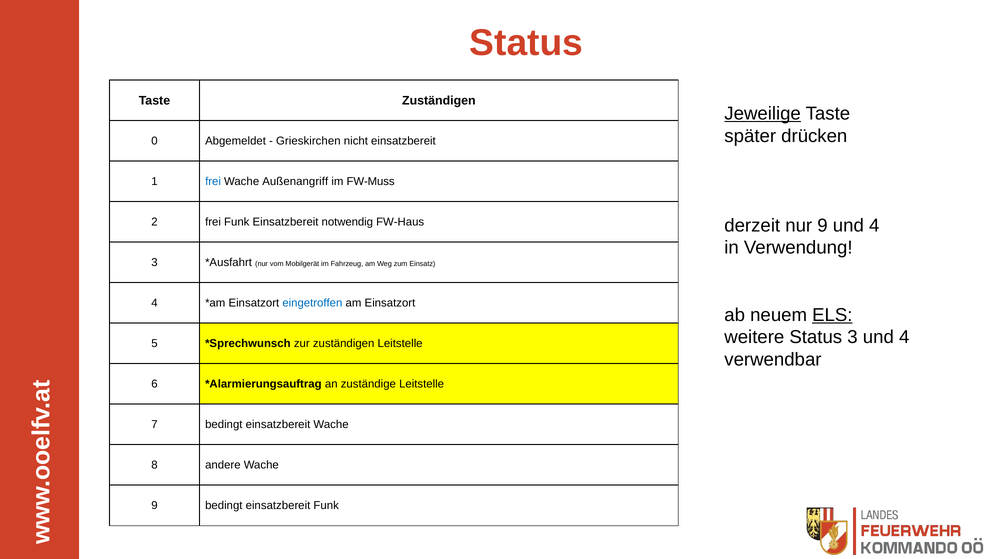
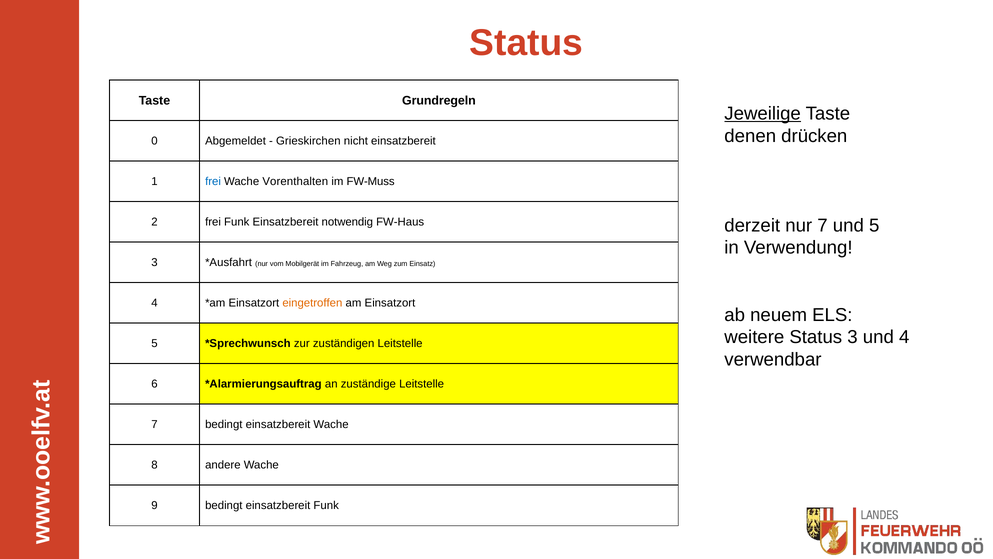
Taste Zuständigen: Zuständigen -> Grundregeln
später: später -> denen
Außenangriff: Außenangriff -> Vorenthalten
nur 9: 9 -> 7
4 at (874, 225): 4 -> 5
eingetroffen colour: blue -> orange
ELS underline: present -> none
